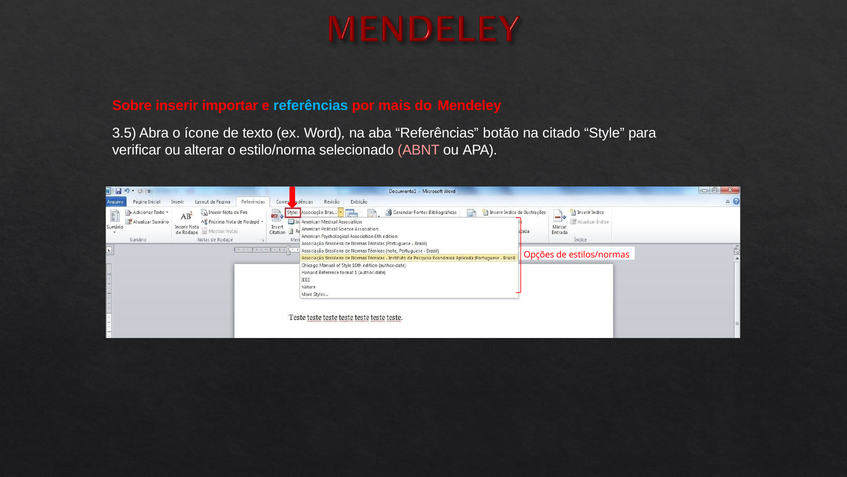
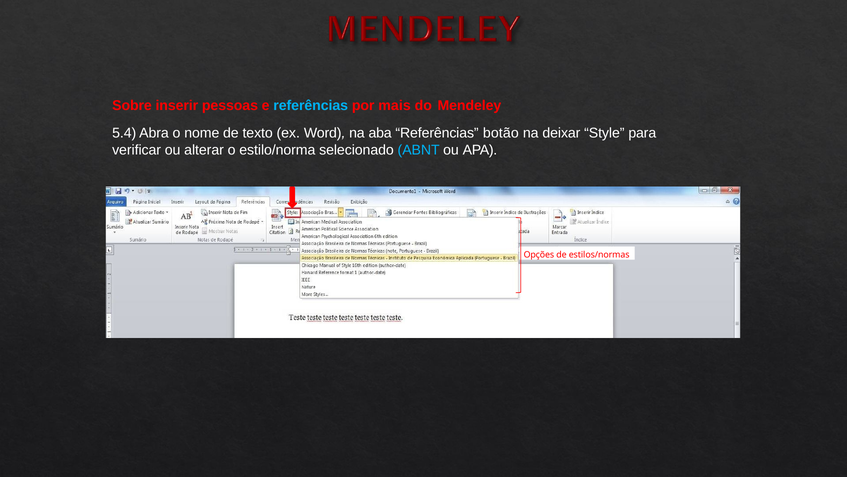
importar: importar -> pessoas
3.5: 3.5 -> 5.4
ícone: ícone -> nome
citado: citado -> deixar
ABNT colour: pink -> light blue
